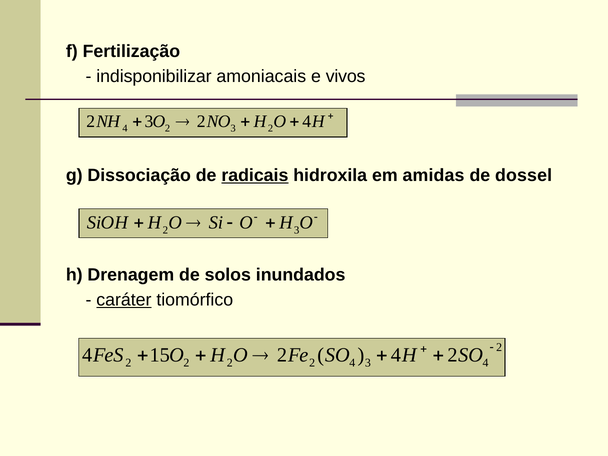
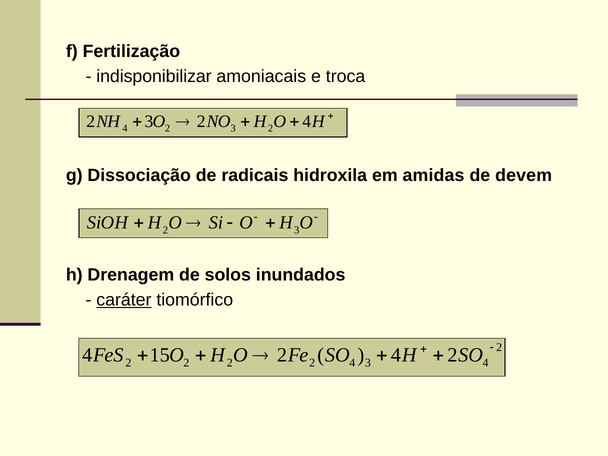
vivos: vivos -> troca
radicais underline: present -> none
dossel: dossel -> devem
